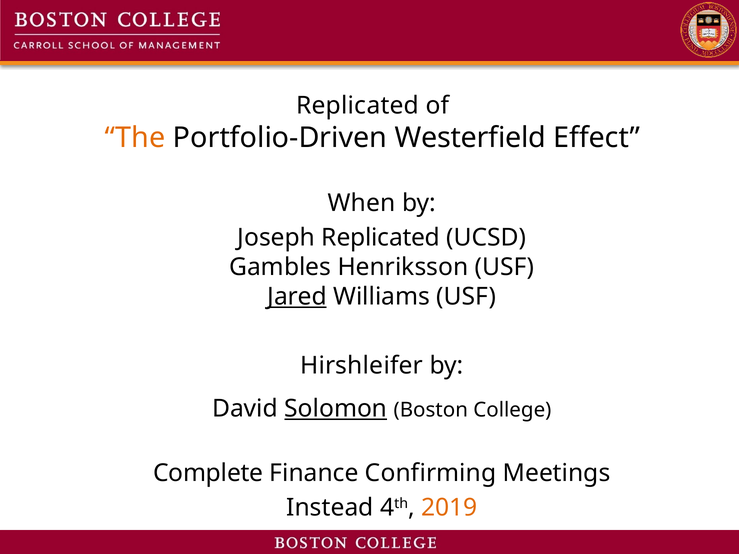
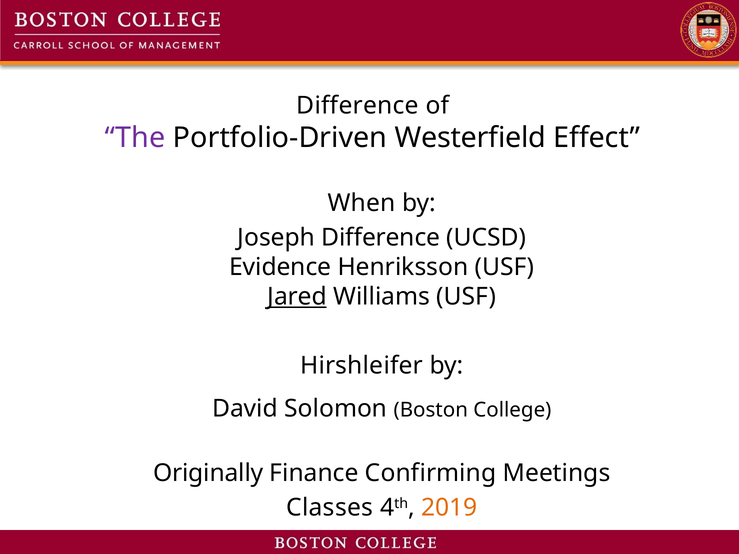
Replicated at (358, 105): Replicated -> Difference
The colour: orange -> purple
Joseph Replicated: Replicated -> Difference
Gambles: Gambles -> Evidence
Solomon underline: present -> none
Complete: Complete -> Originally
Instead: Instead -> Classes
